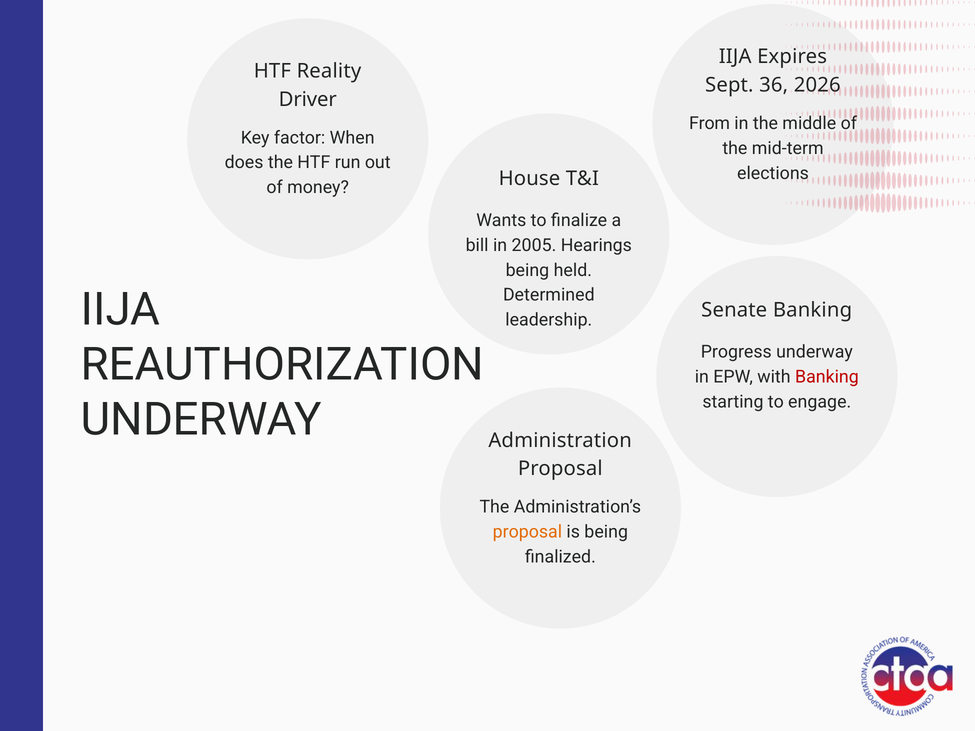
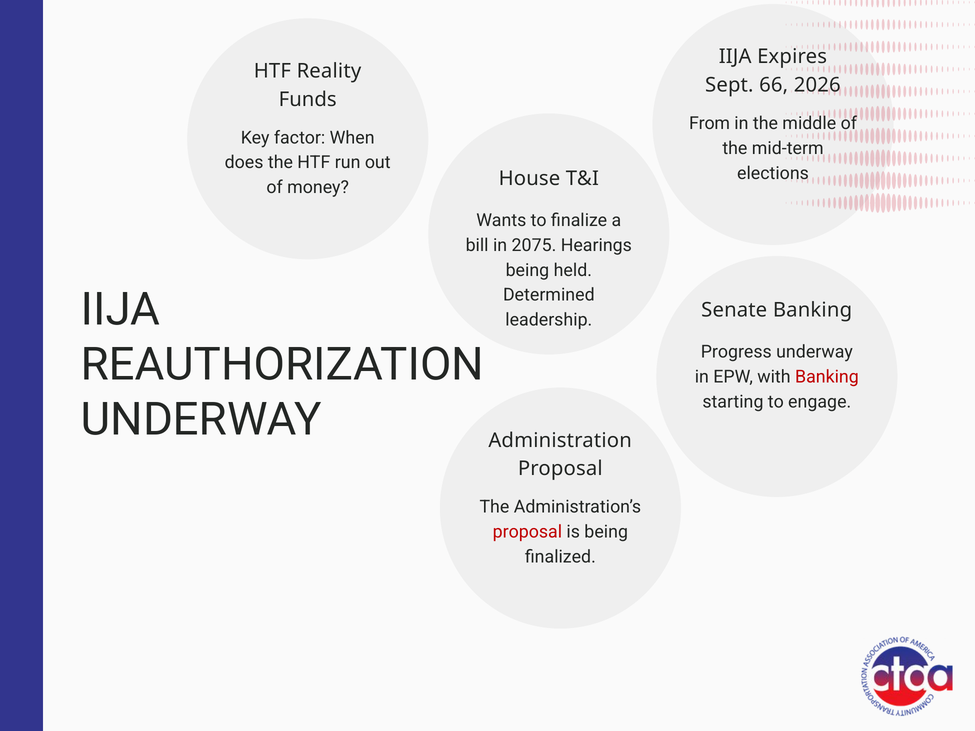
36: 36 -> 66
Driver: Driver -> Funds
2005: 2005 -> 2075
proposal at (527, 532) colour: orange -> red
